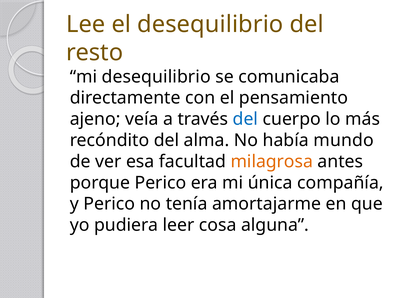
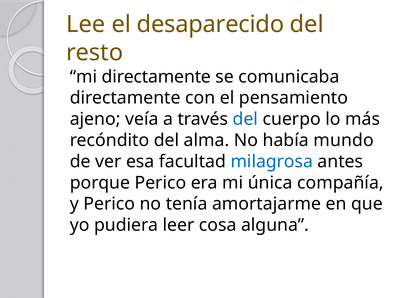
el desequilibrio: desequilibrio -> desaparecido
mi desequilibrio: desequilibrio -> directamente
milagrosa colour: orange -> blue
